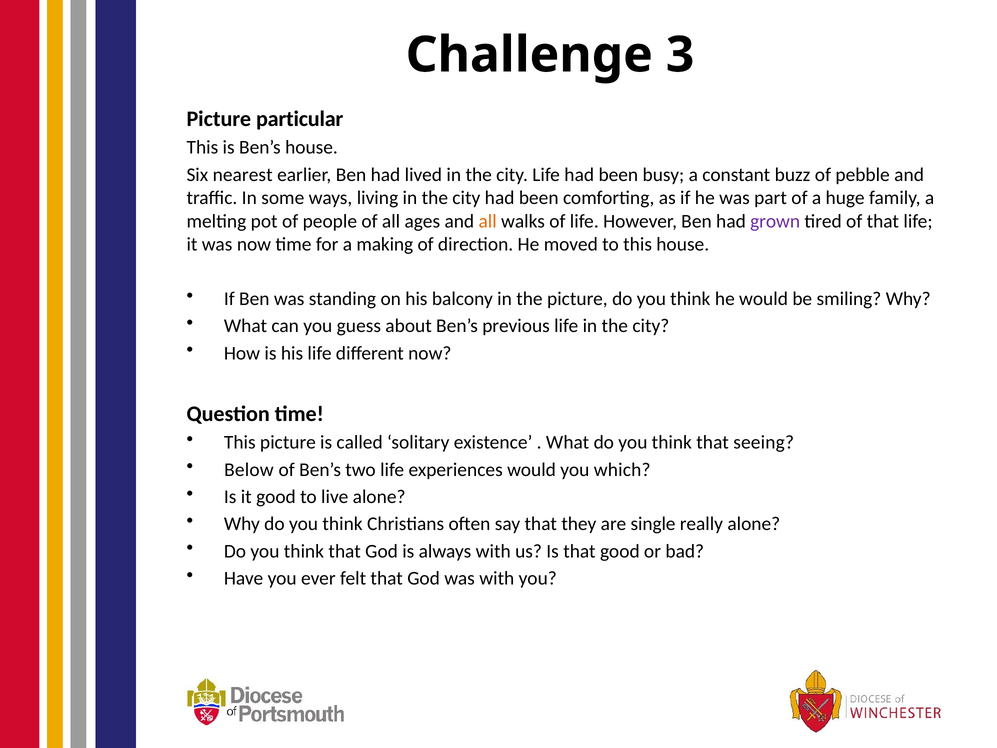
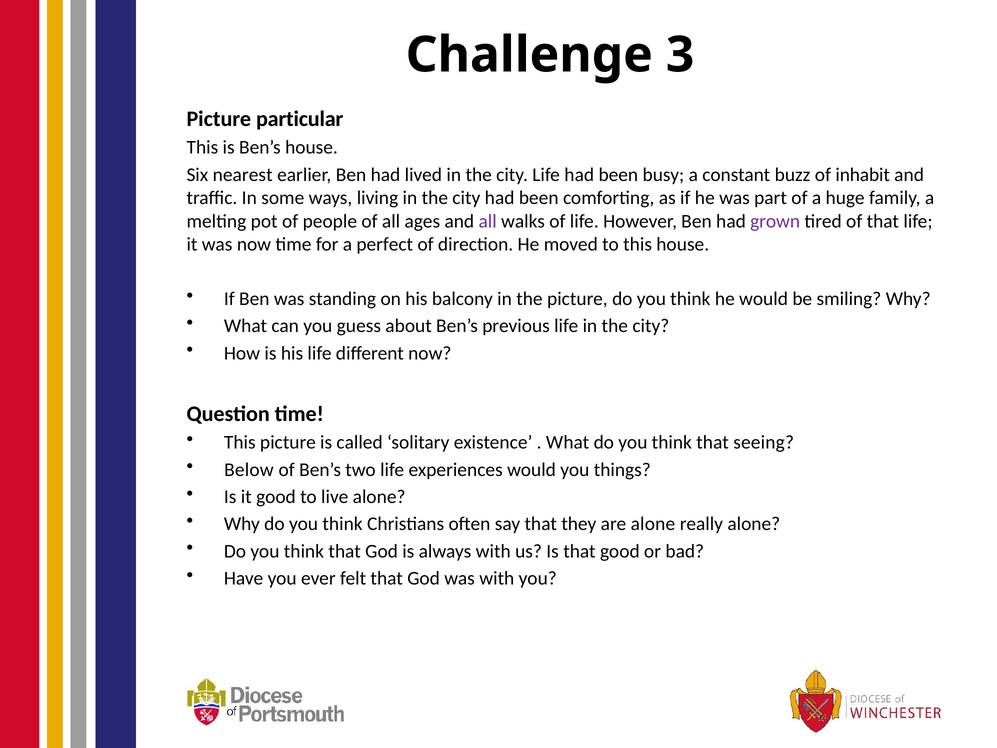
pebble: pebble -> inhabit
all at (488, 221) colour: orange -> purple
making: making -> perfect
which: which -> things
are single: single -> alone
